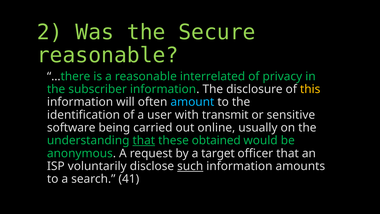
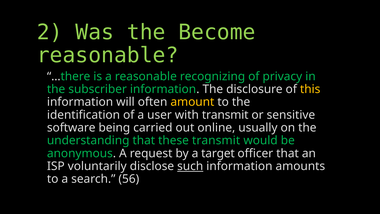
Secure: Secure -> Become
interrelated: interrelated -> recognizing
amount colour: light blue -> yellow
that at (144, 140) underline: present -> none
these obtained: obtained -> transmit
41: 41 -> 56
